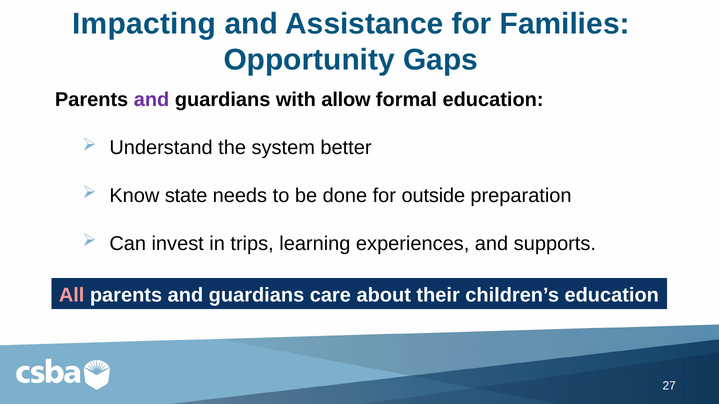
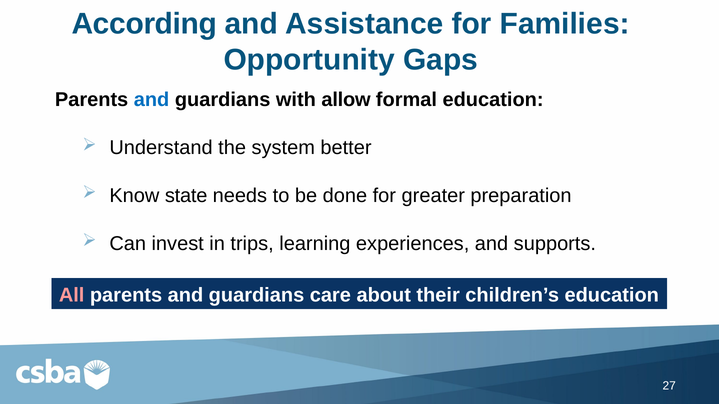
Impacting: Impacting -> According
and at (152, 100) colour: purple -> blue
outside: outside -> greater
